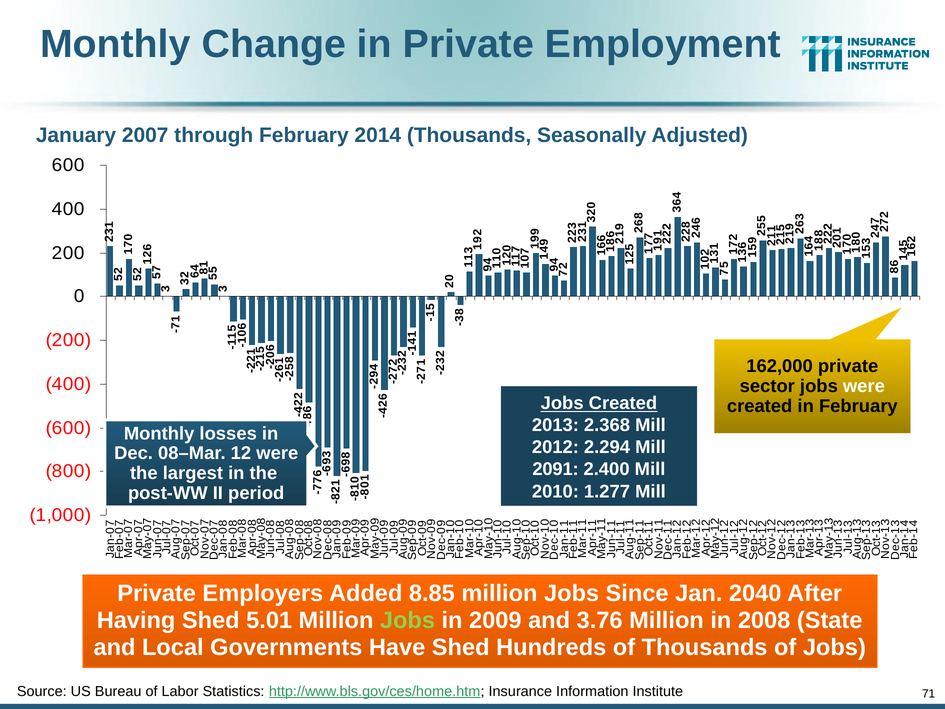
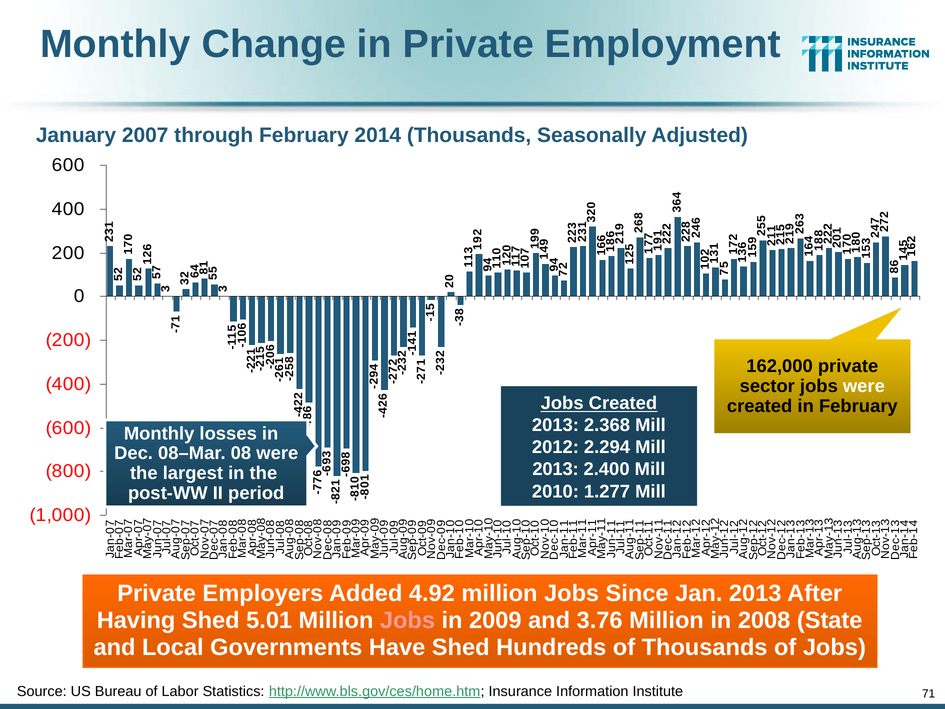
12: 12 -> 08
2091 at (556, 469): 2091 -> 2013
8.85: 8.85 -> 4.92
Jan 2040: 2040 -> 2013
Jobs at (407, 620) colour: light green -> pink
